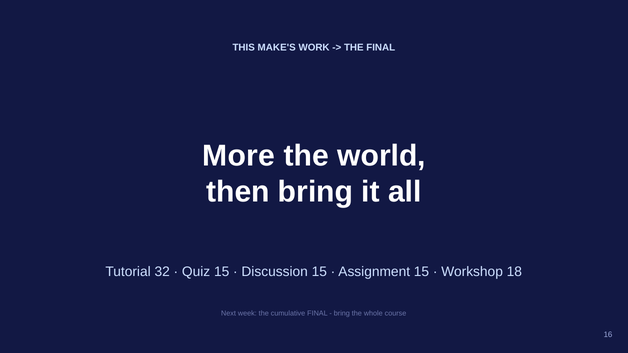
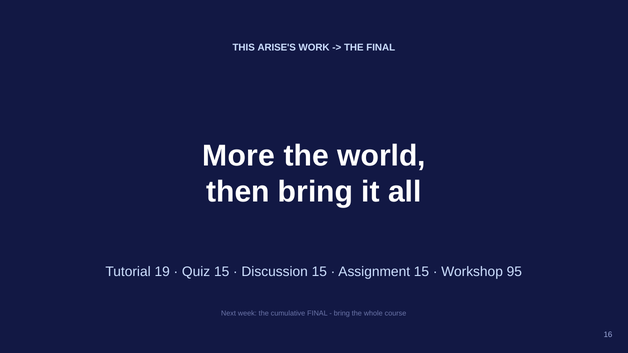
MAKE'S: MAKE'S -> ARISE'S
32: 32 -> 19
18: 18 -> 95
